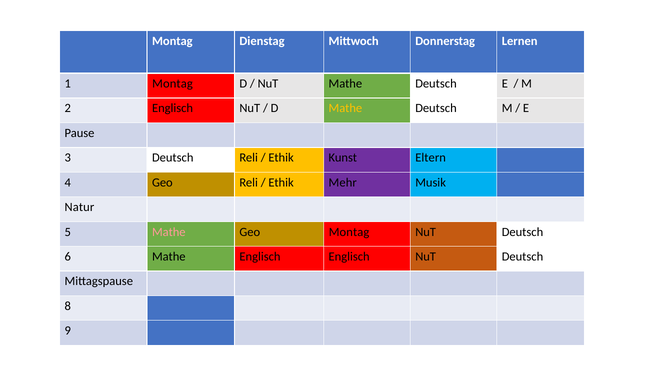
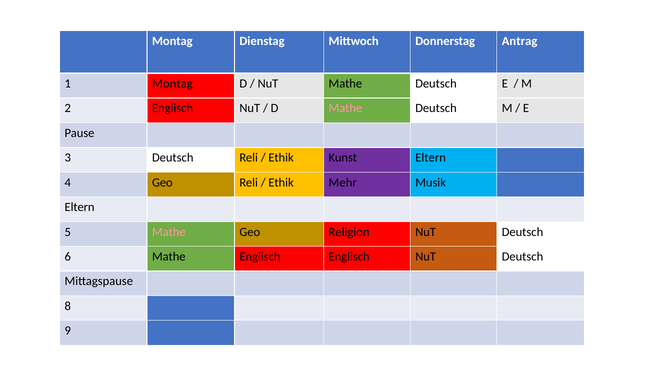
Lernen: Lernen -> Antrag
Mathe at (345, 108) colour: yellow -> pink
Natur at (79, 207): Natur -> Eltern
Geo Montag: Montag -> Religion
